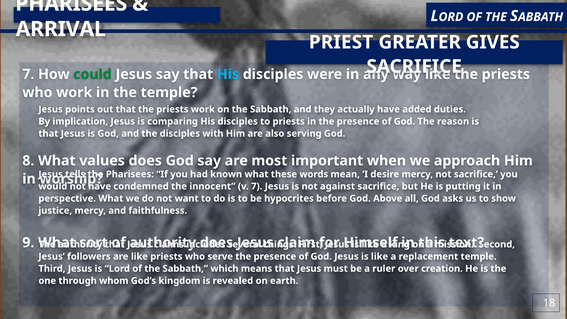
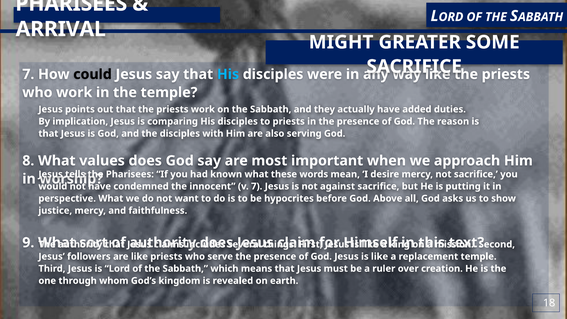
PRIEST: PRIEST -> MIGHT
GIVES: GIVES -> SOME
could colour: green -> black
